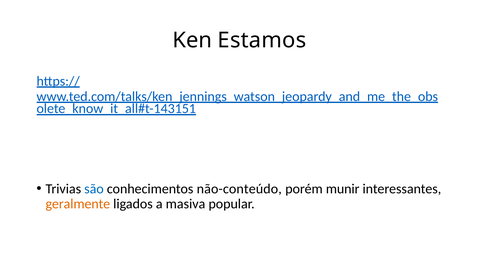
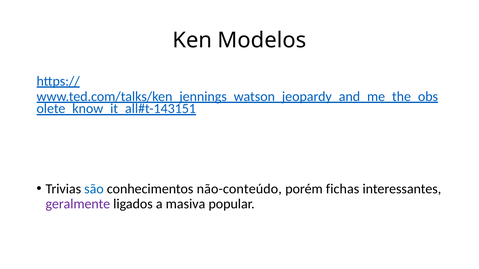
Estamos: Estamos -> Modelos
munir: munir -> fichas
geralmente colour: orange -> purple
